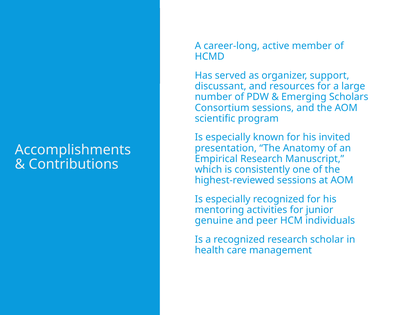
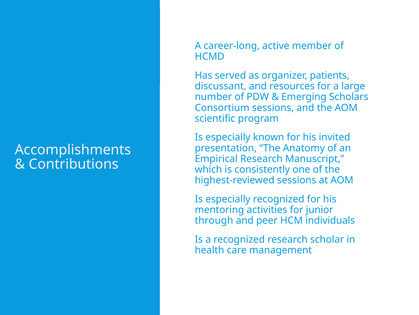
support: support -> patients
genuine: genuine -> through
